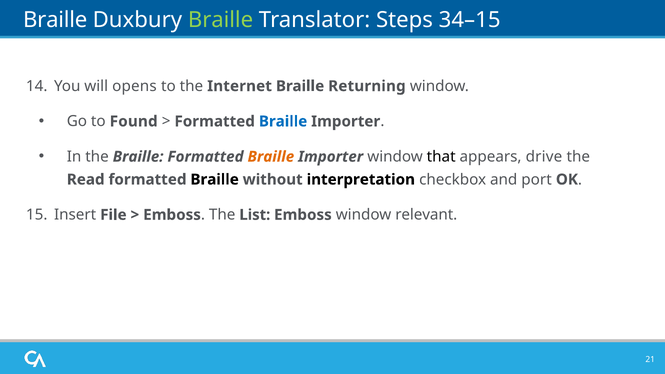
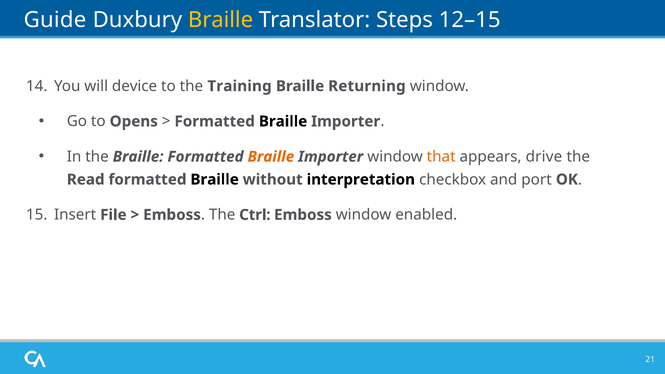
Braille at (55, 20): Braille -> Guide
Braille at (221, 20) colour: light green -> yellow
34–15: 34–15 -> 12–15
opens: opens -> device
Internet: Internet -> Training
Found: Found -> Opens
Braille at (283, 121) colour: blue -> black
that colour: black -> orange
List: List -> Ctrl
relevant: relevant -> enabled
